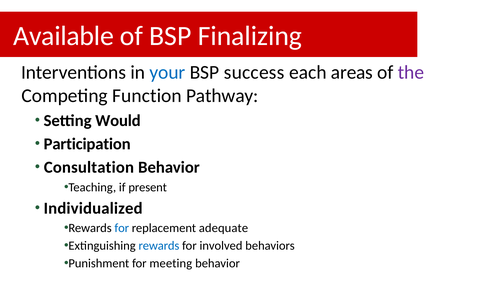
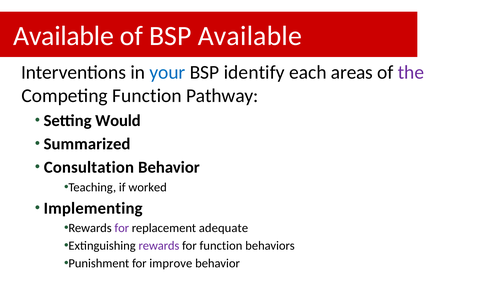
BSP Finalizing: Finalizing -> Available
success: success -> identify
Participation: Participation -> Summarized
present: present -> worked
Individualized: Individualized -> Implementing
for at (122, 228) colour: blue -> purple
rewards at (159, 246) colour: blue -> purple
for involved: involved -> function
meeting: meeting -> improve
